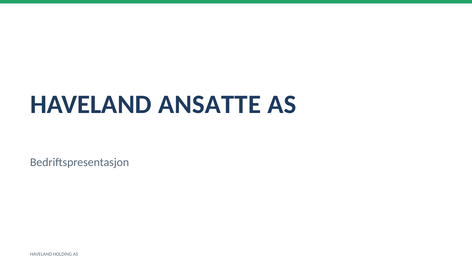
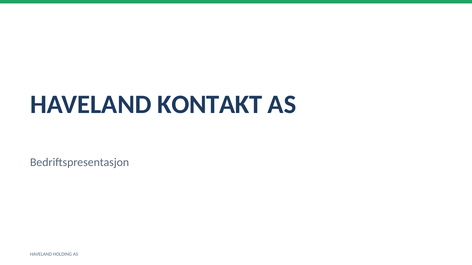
ANSATTE: ANSATTE -> KONTAKT
